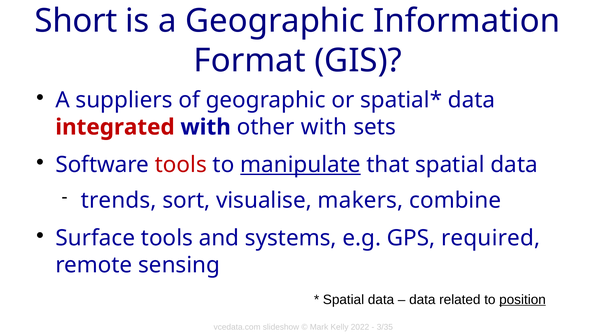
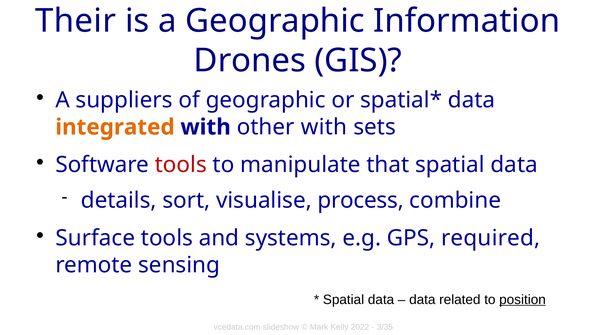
Short: Short -> Their
Format: Format -> Drones
integrated colour: red -> orange
manipulate underline: present -> none
trends: trends -> details
makers: makers -> process
